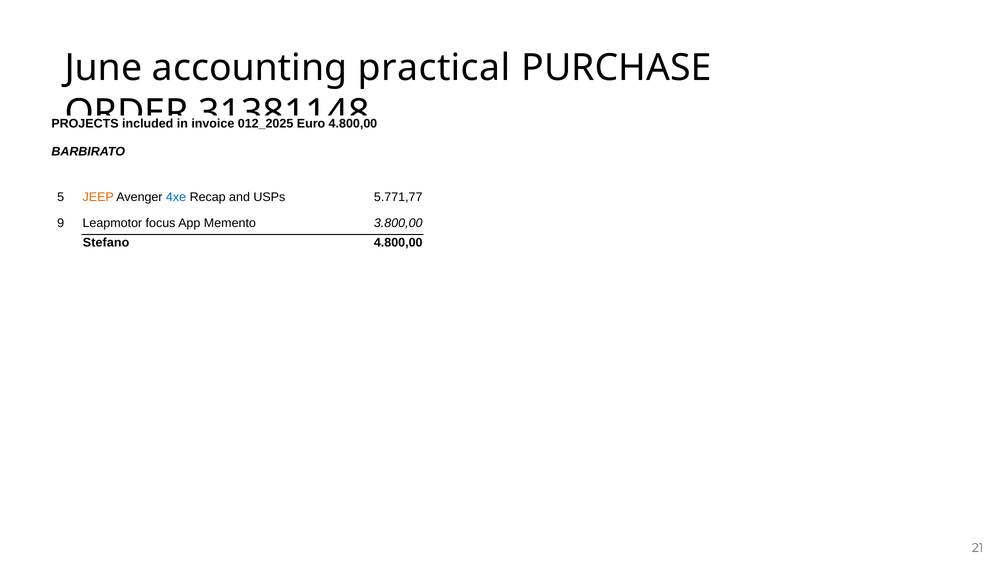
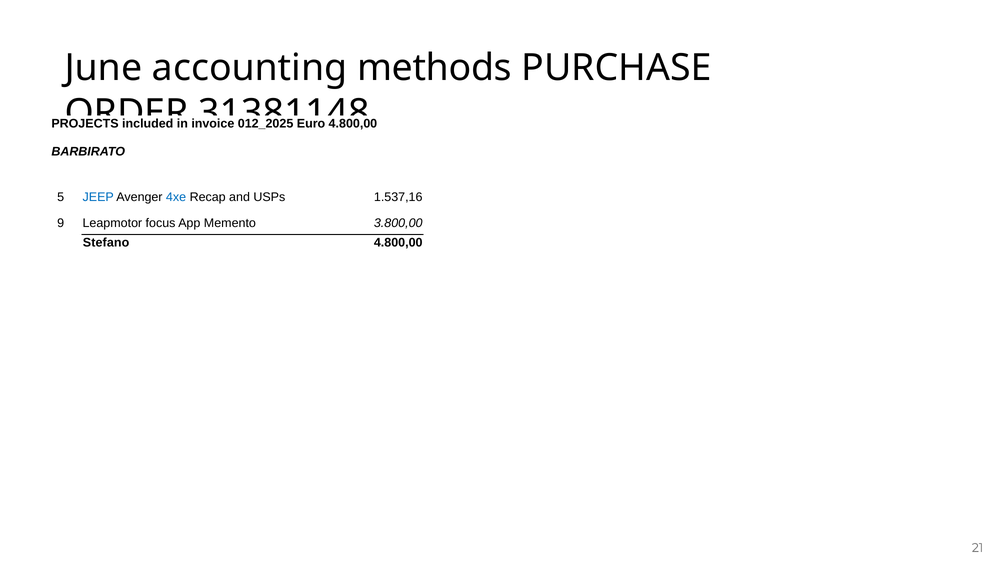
practical: practical -> methods
JEEP colour: orange -> blue
5.771,77: 5.771,77 -> 1.537,16
